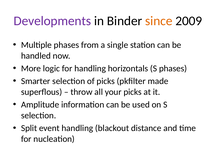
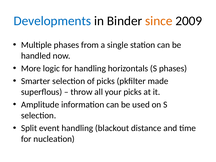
Developments colour: purple -> blue
